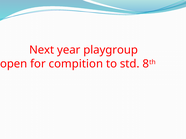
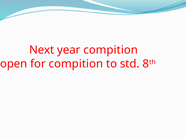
year playgroup: playgroup -> compition
